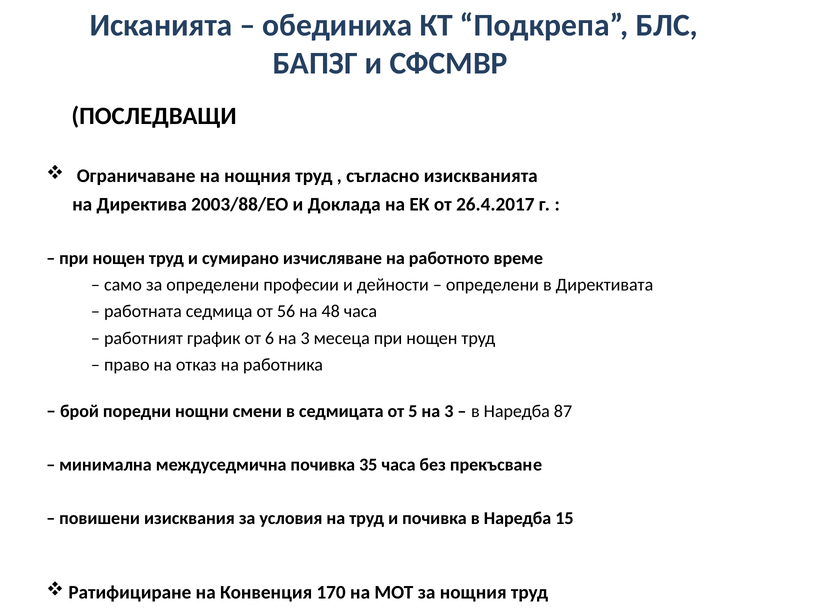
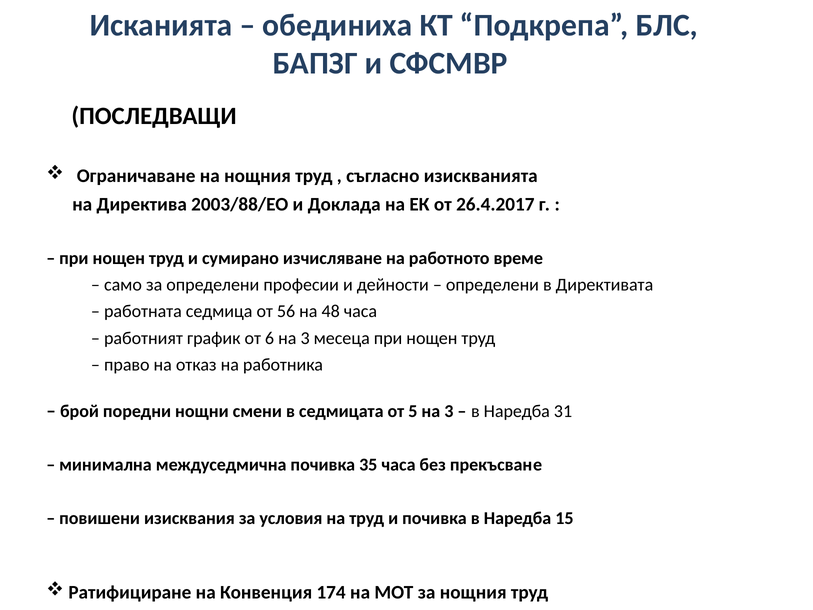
87: 87 -> 31
170: 170 -> 174
